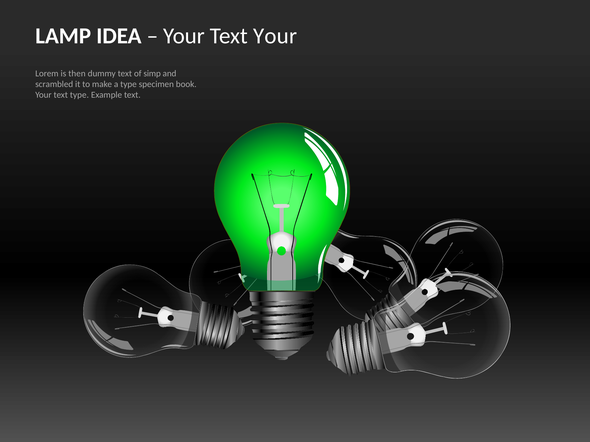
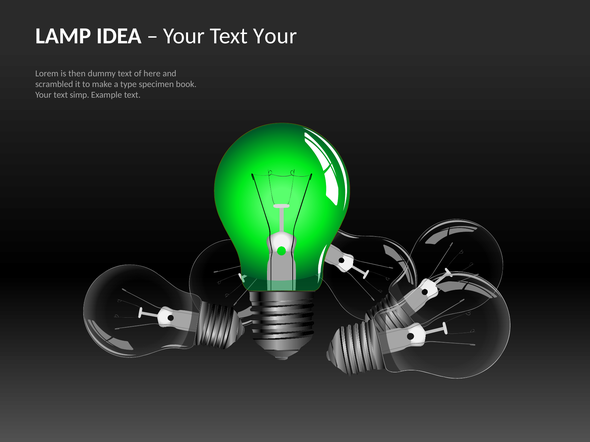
simp: simp -> here
text type: type -> simp
